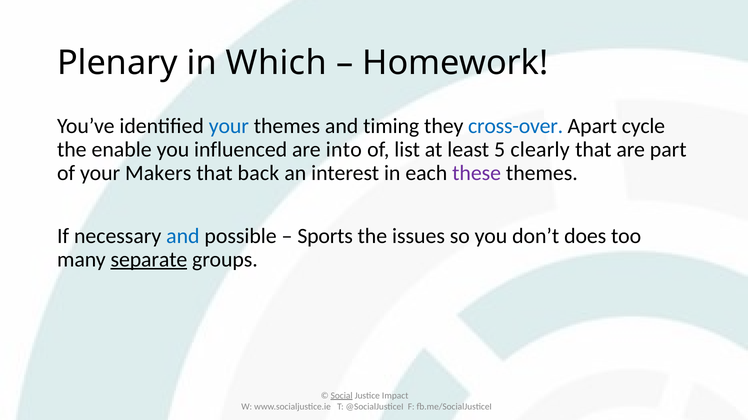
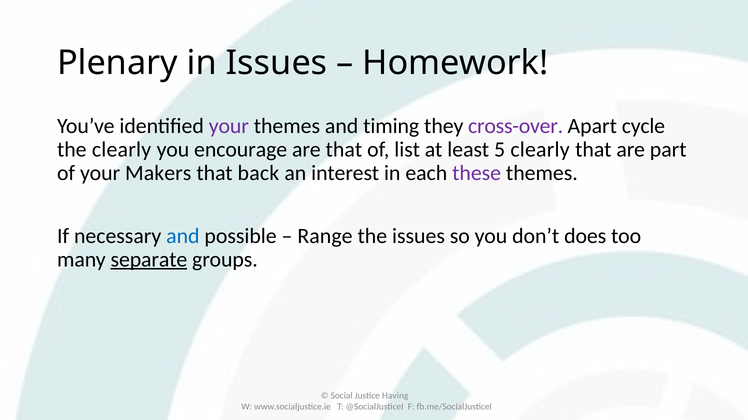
in Which: Which -> Issues
your at (229, 126) colour: blue -> purple
cross-over colour: blue -> purple
the enable: enable -> clearly
influenced: influenced -> encourage
are into: into -> that
Sports: Sports -> Range
Social underline: present -> none
Impact: Impact -> Having
